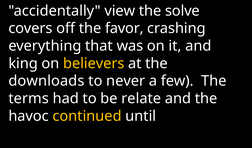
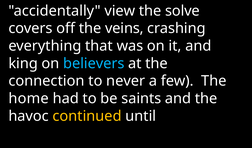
favor: favor -> veins
believers colour: yellow -> light blue
downloads: downloads -> connection
terms: terms -> home
relate: relate -> saints
